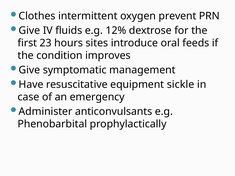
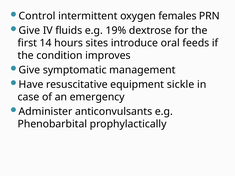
Clothes: Clothes -> Control
prevent: prevent -> females
12%: 12% -> 19%
23: 23 -> 14
